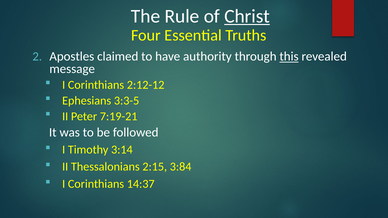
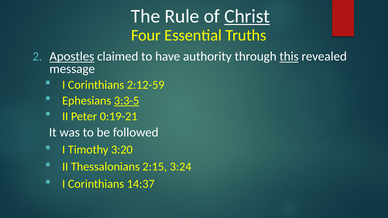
Apostles underline: none -> present
2:12-12: 2:12-12 -> 2:12-59
3:3-5 underline: none -> present
7:19-21: 7:19-21 -> 0:19-21
3:14: 3:14 -> 3:20
3:84: 3:84 -> 3:24
